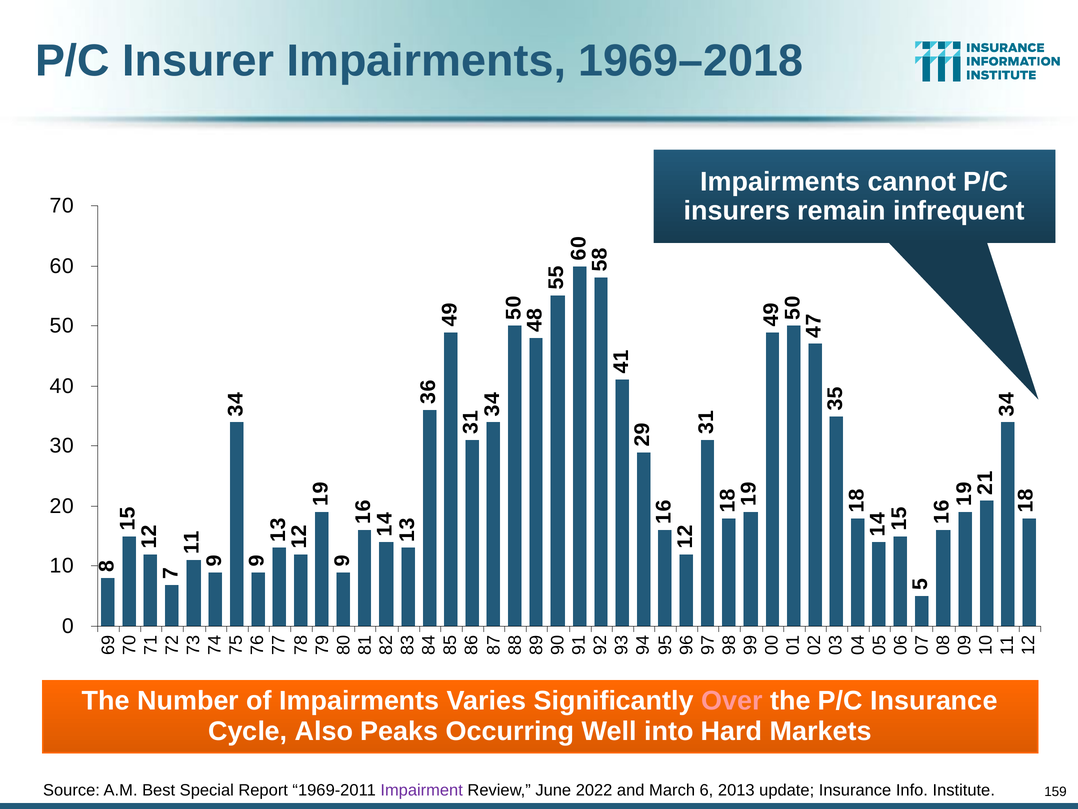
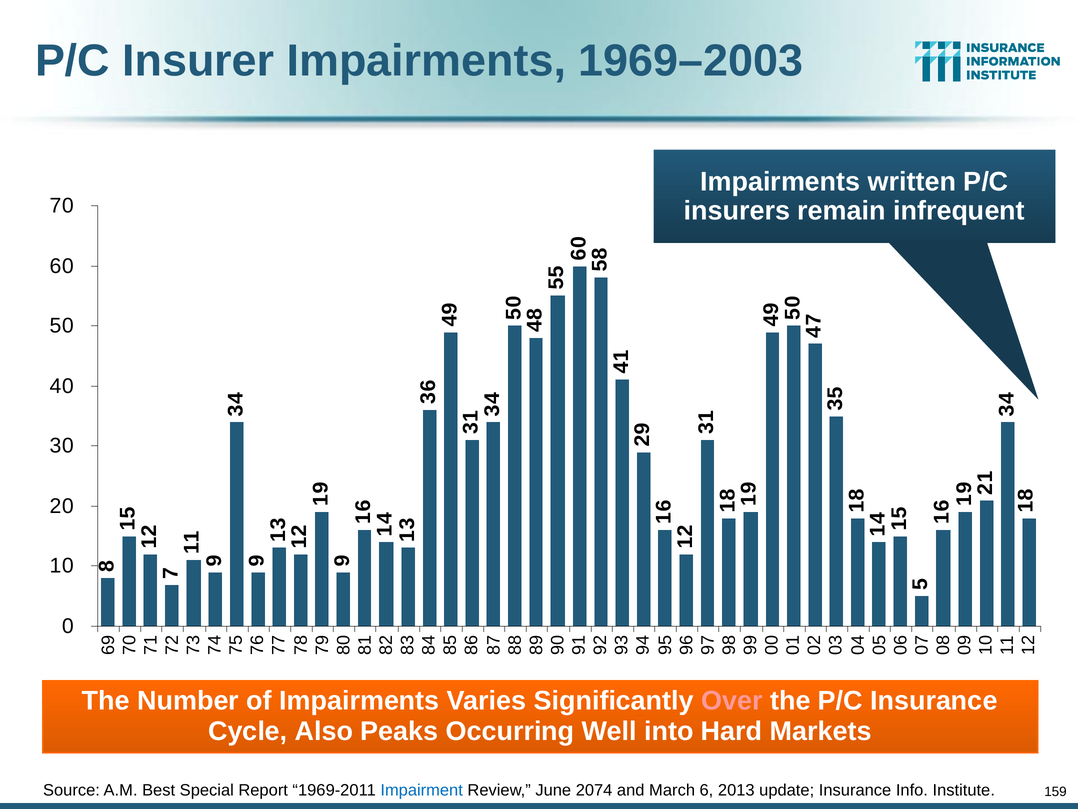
1969–2018: 1969–2018 -> 1969–2003
cannot: cannot -> written
Impairment colour: purple -> blue
2022: 2022 -> 2074
